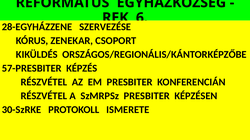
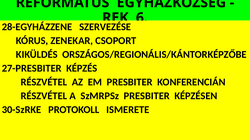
57-PRESBITER: 57-PRESBITER -> 27-PRESBITER
